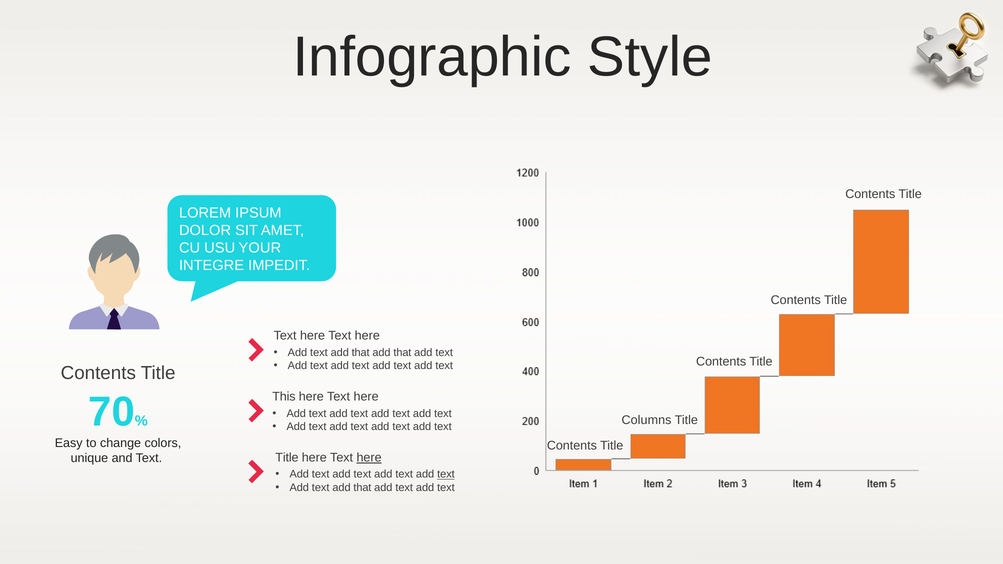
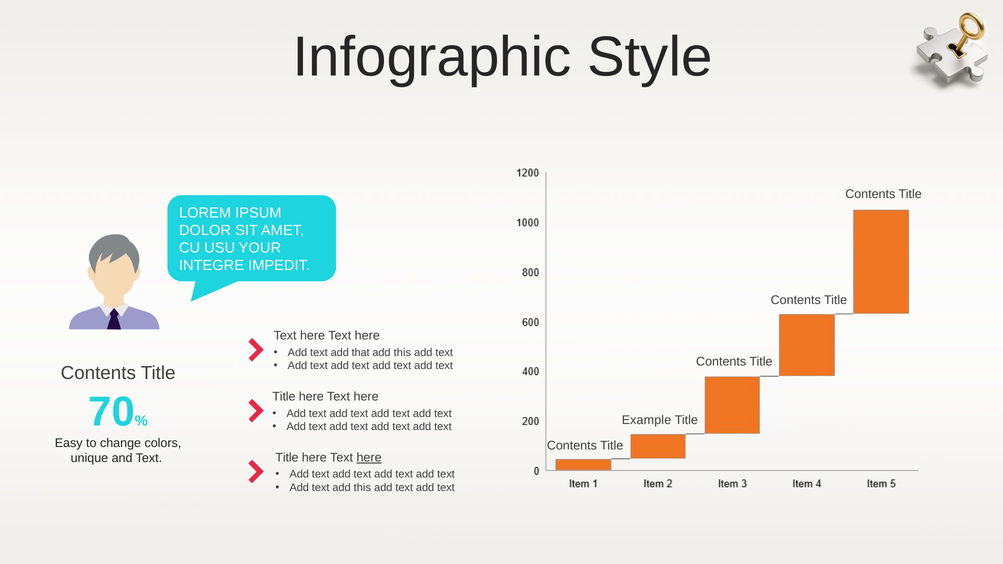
that at (402, 353): that -> this
This at (284, 397): This -> Title
Columns: Columns -> Example
text at (446, 475) underline: present -> none
that at (362, 488): that -> this
